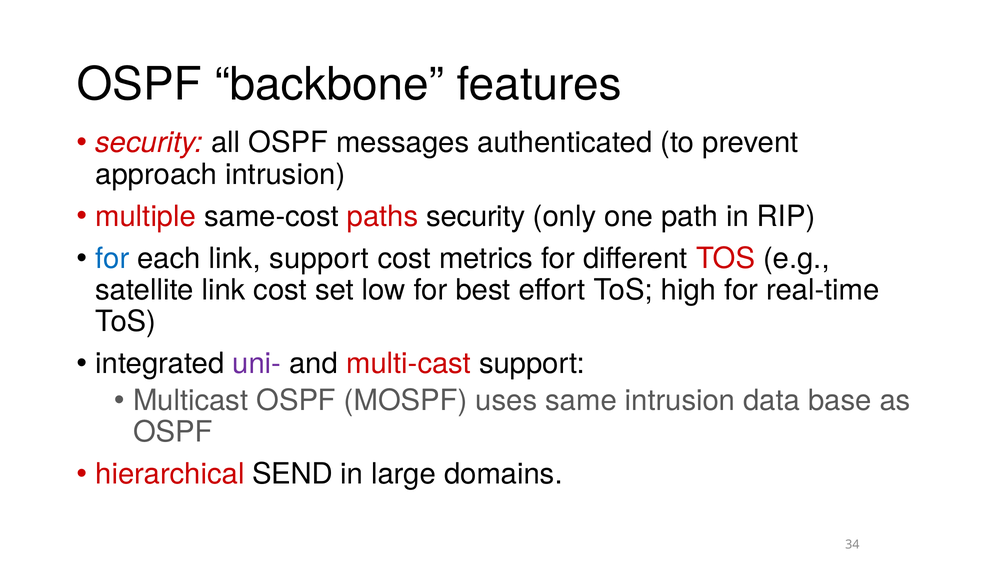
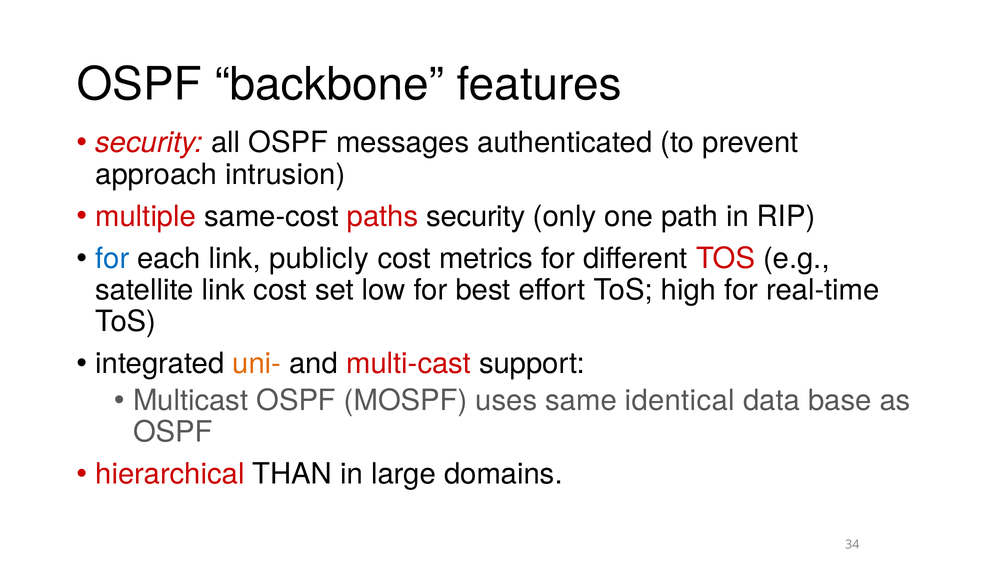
link support: support -> publicly
uni- colour: purple -> orange
same intrusion: intrusion -> identical
SEND: SEND -> THAN
